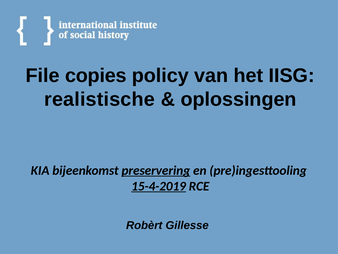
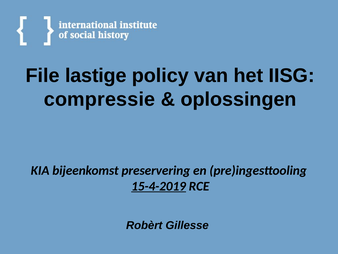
copies: copies -> lastige
realistische: realistische -> compressie
preservering underline: present -> none
